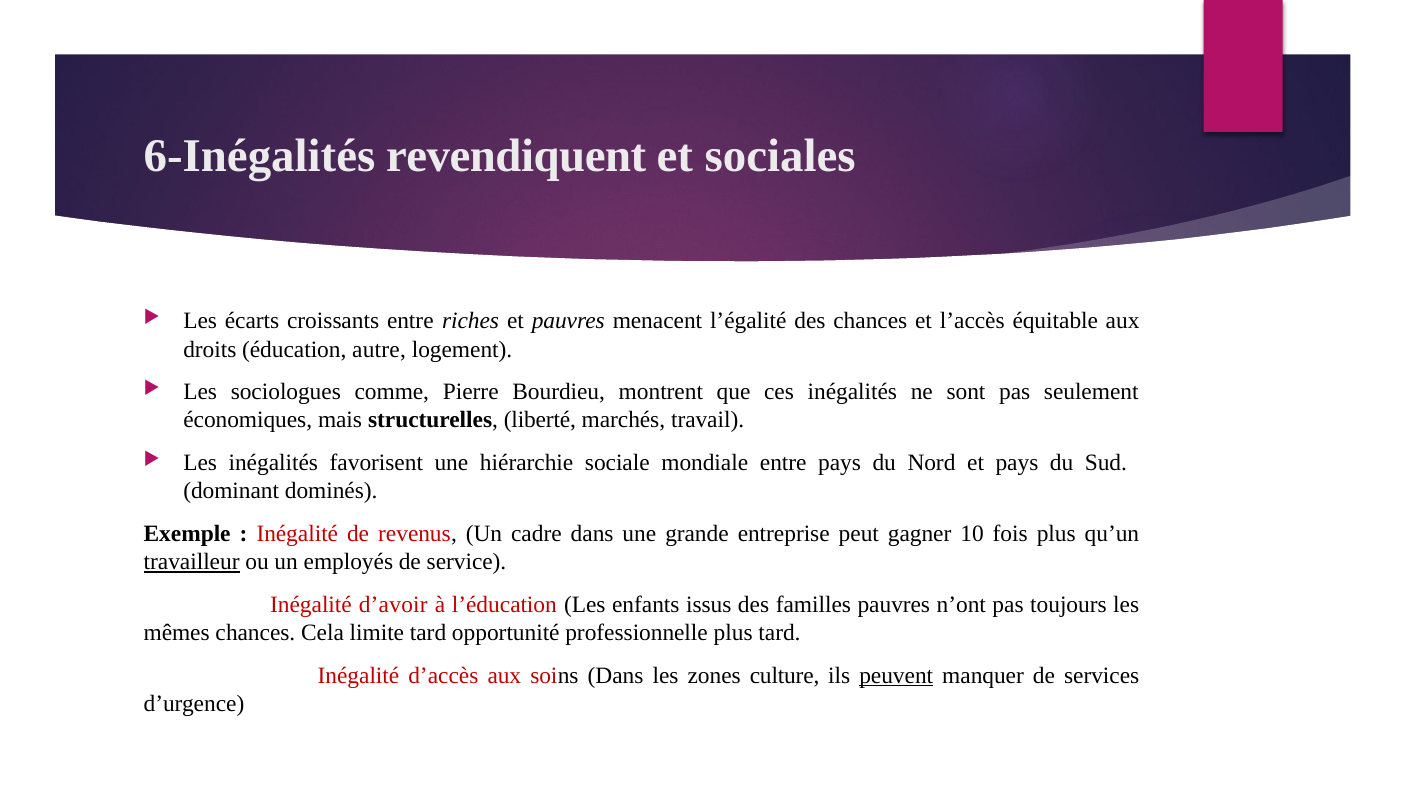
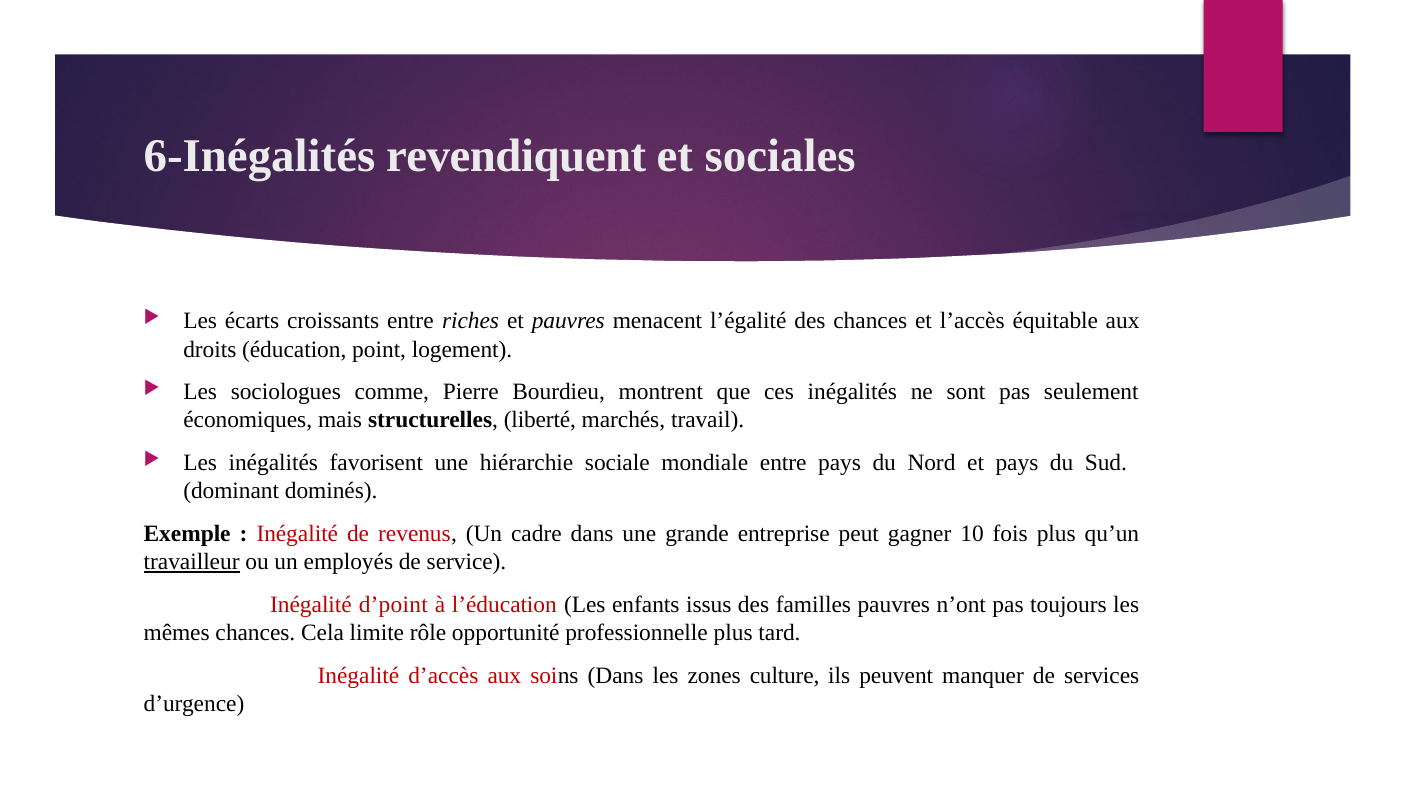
autre: autre -> point
d’avoir: d’avoir -> d’point
limite tard: tard -> rôle
peuvent underline: present -> none
